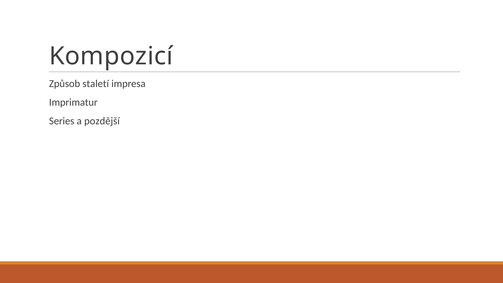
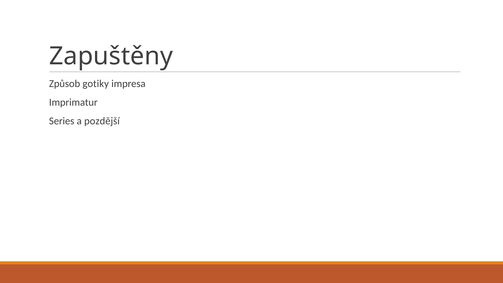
Kompozicí: Kompozicí -> Zapuštěny
staletí: staletí -> gotiky
